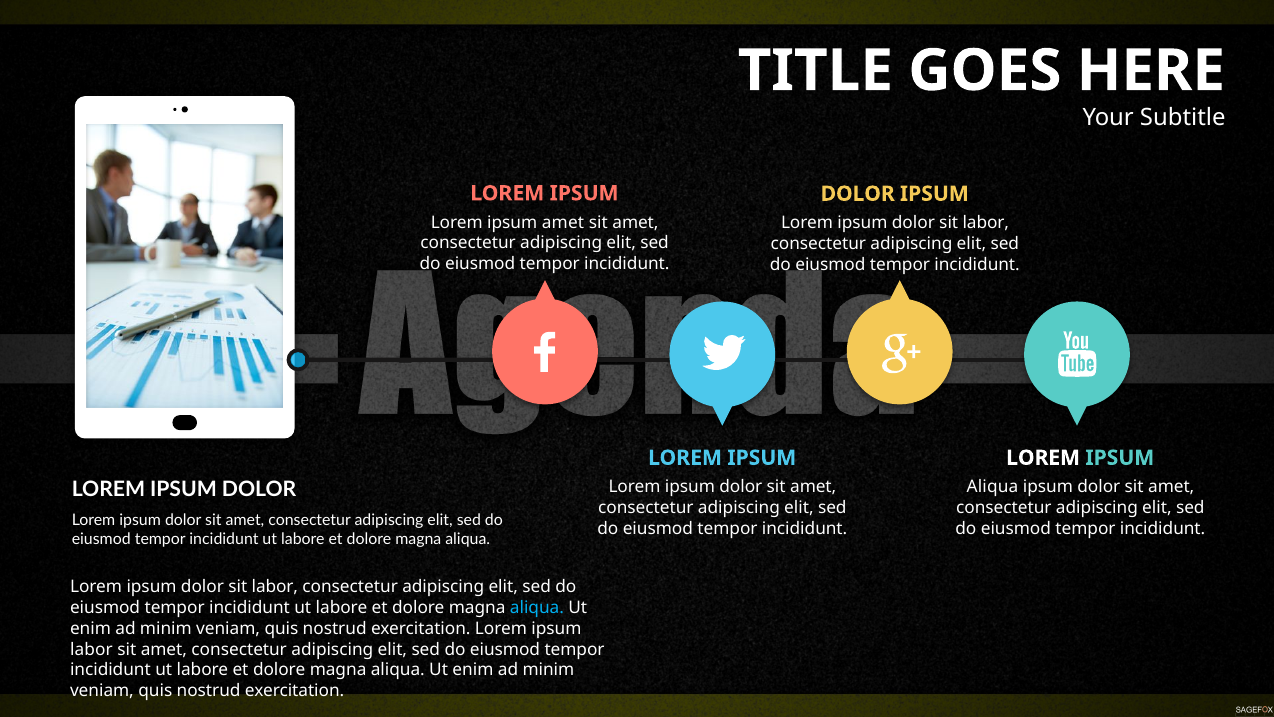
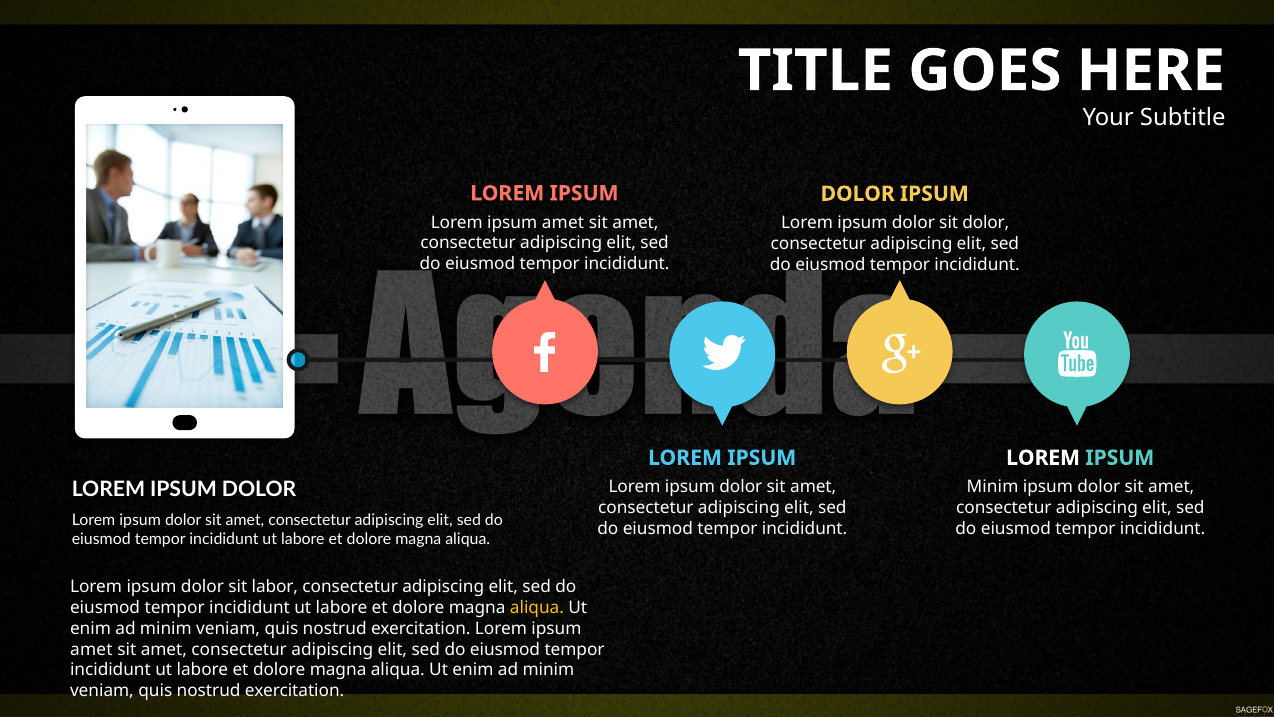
labor at (986, 223): labor -> dolor
Aliqua at (992, 487): Aliqua -> Minim
aliqua at (537, 608) colour: light blue -> yellow
labor at (91, 649): labor -> amet
